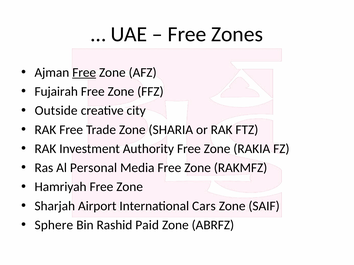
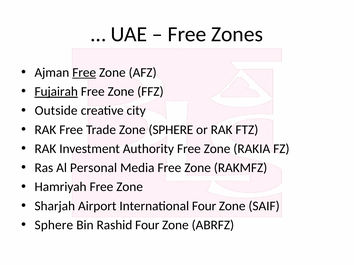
Fujairah underline: none -> present
Zone SHARIA: SHARIA -> SPHERE
International Cars: Cars -> Four
Rashid Paid: Paid -> Four
